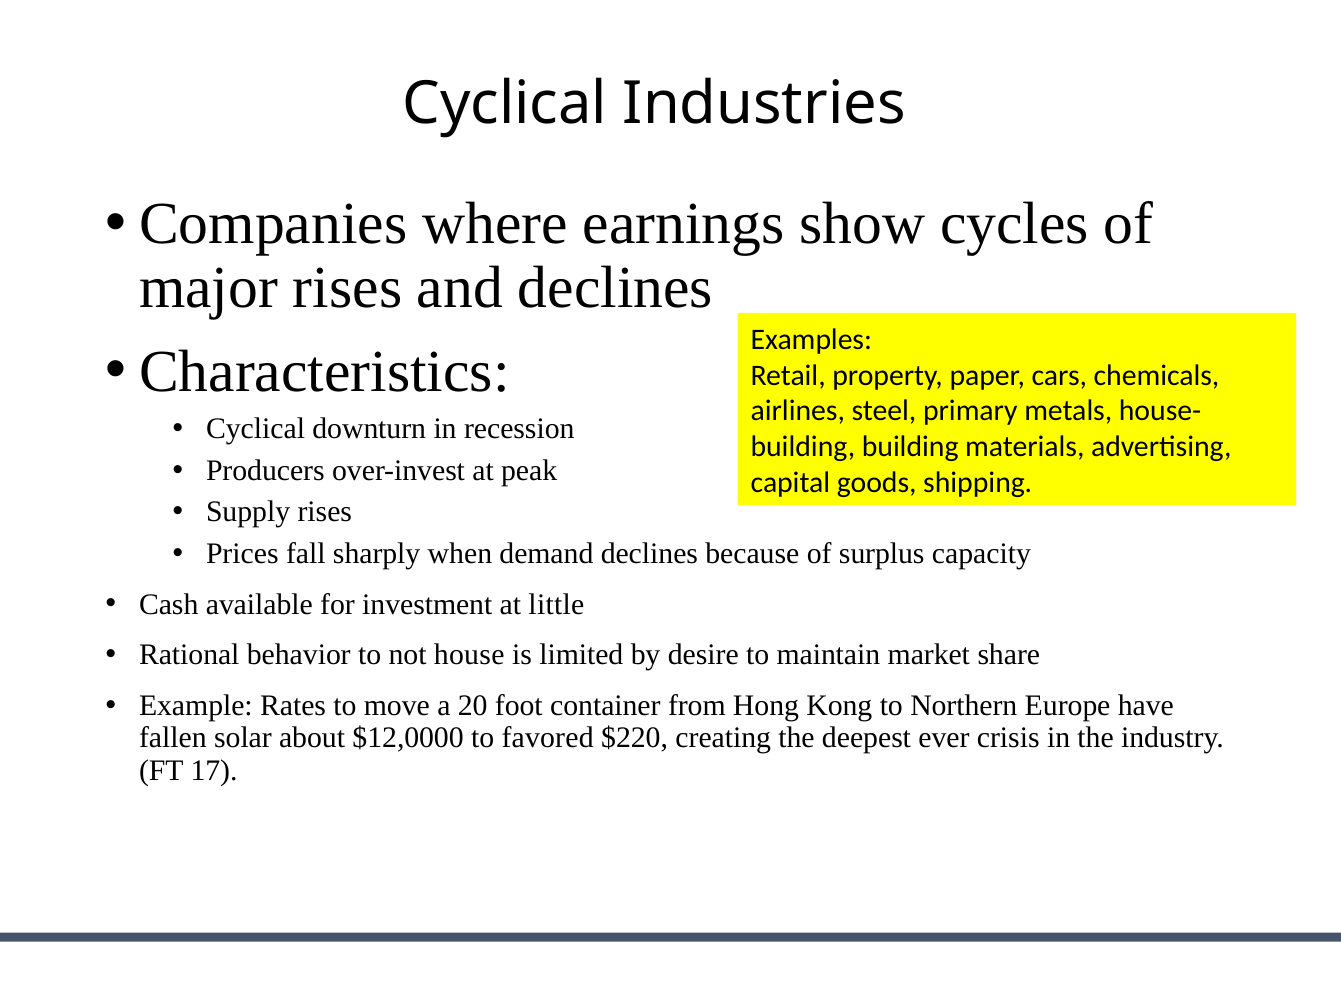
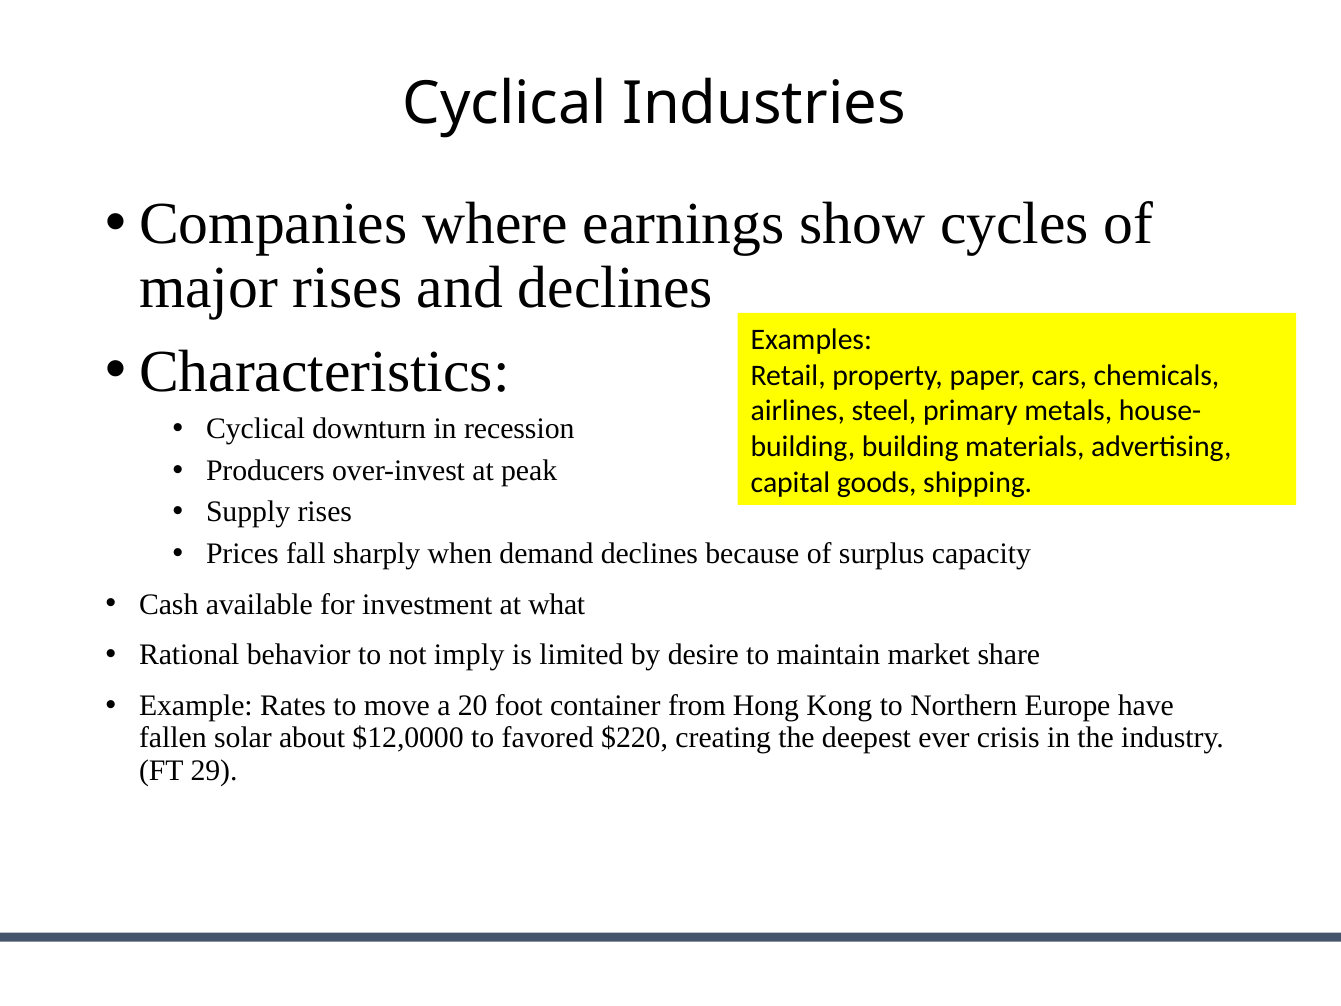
little: little -> what
house: house -> imply
17: 17 -> 29
